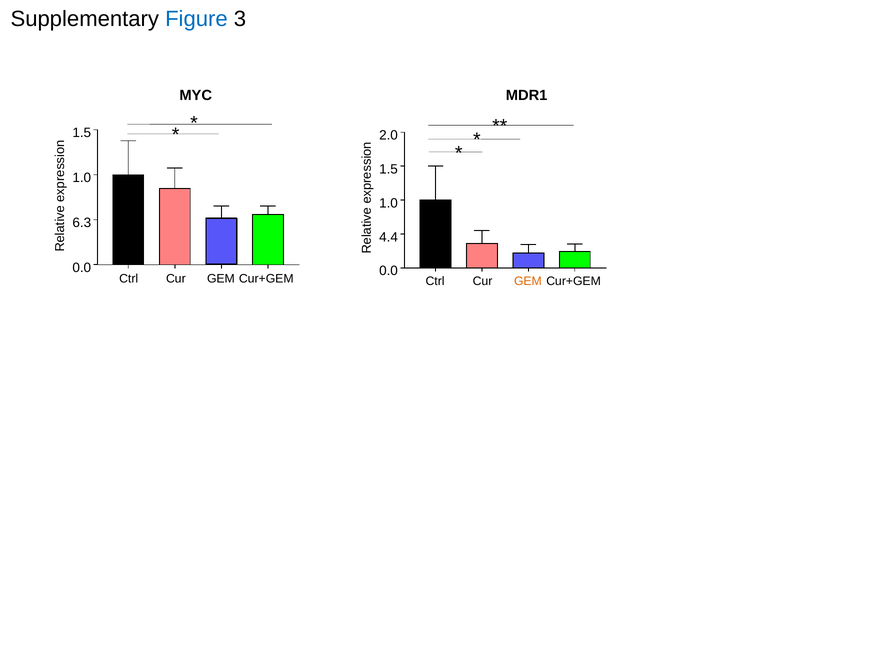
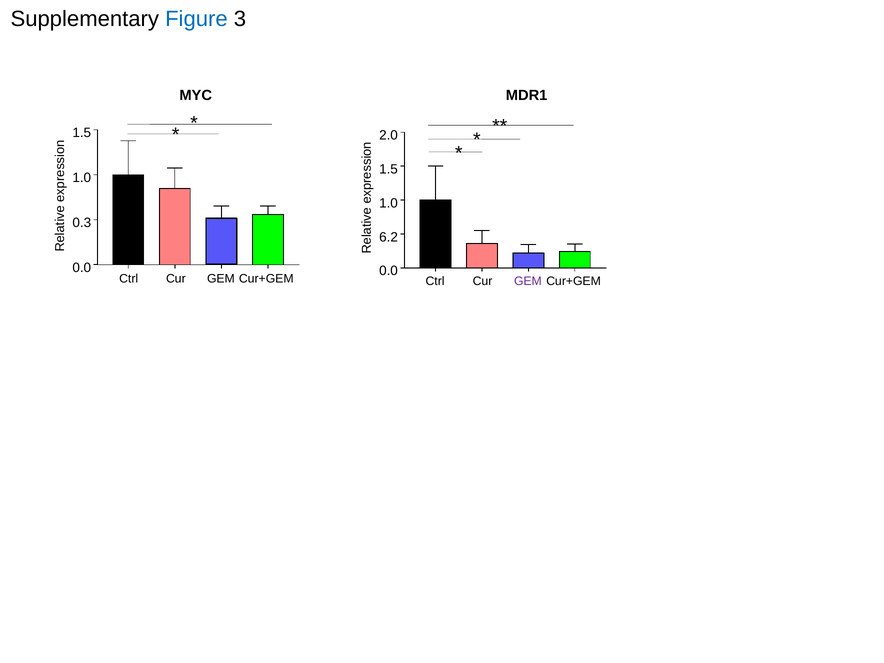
6.3: 6.3 -> 0.3
4.4: 4.4 -> 6.2
GEM at (528, 281) colour: orange -> purple
